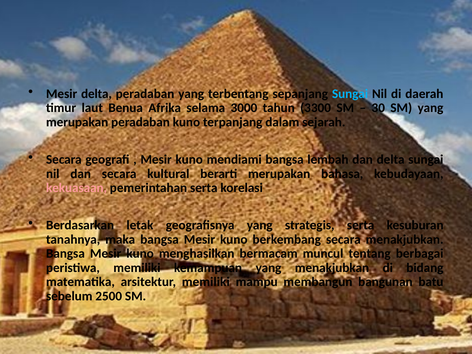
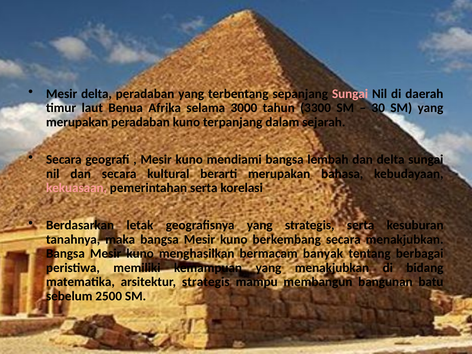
Sungai at (350, 94) colour: light blue -> pink
muncul: muncul -> banyak
arsitektur memiliki: memiliki -> strategis
